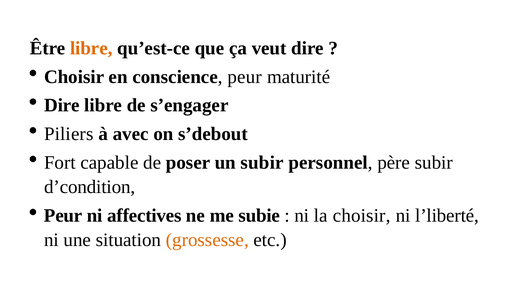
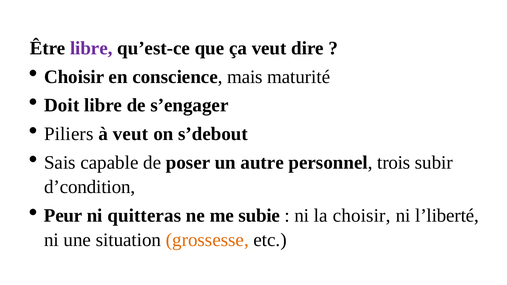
libre at (91, 48) colour: orange -> purple
conscience peur: peur -> mais
Dire at (62, 105): Dire -> Doit
à avec: avec -> veut
Fort: Fort -> Sais
un subir: subir -> autre
père: père -> trois
affectives: affectives -> quitteras
